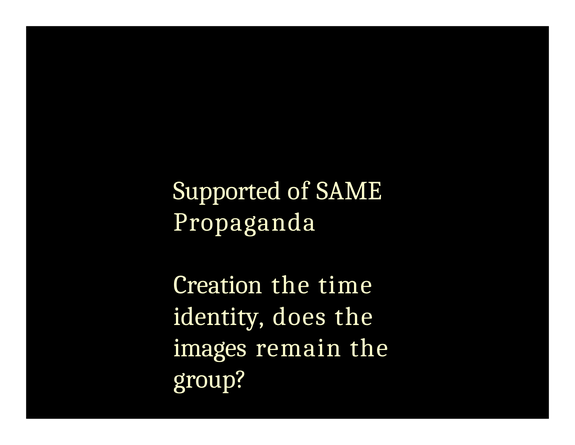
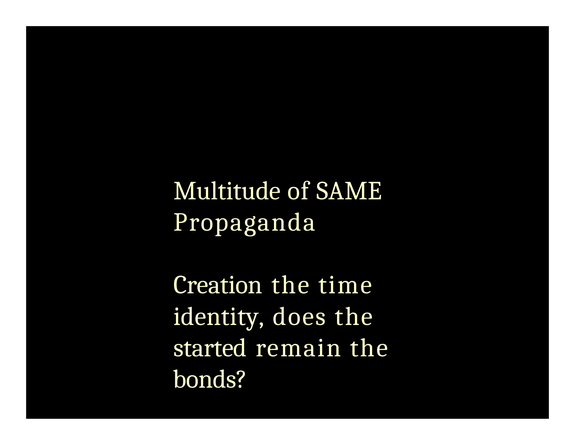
Supported: Supported -> Multitude
images: images -> started
group: group -> bonds
